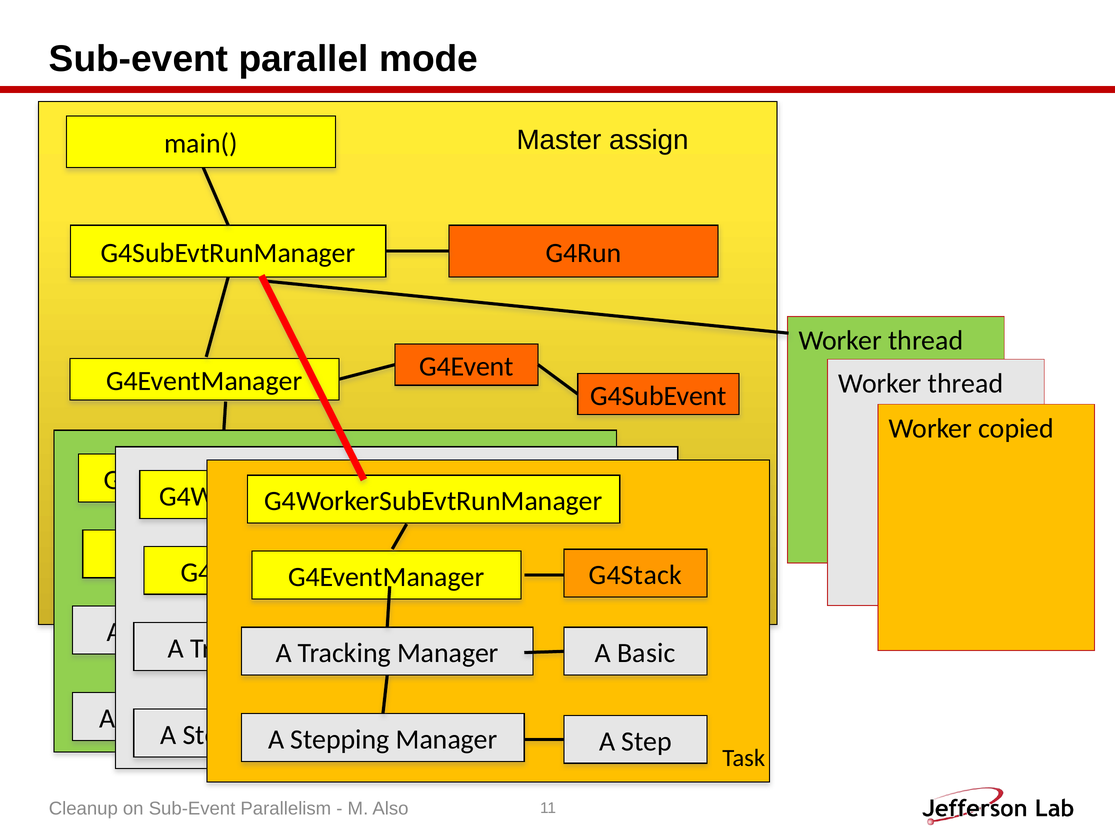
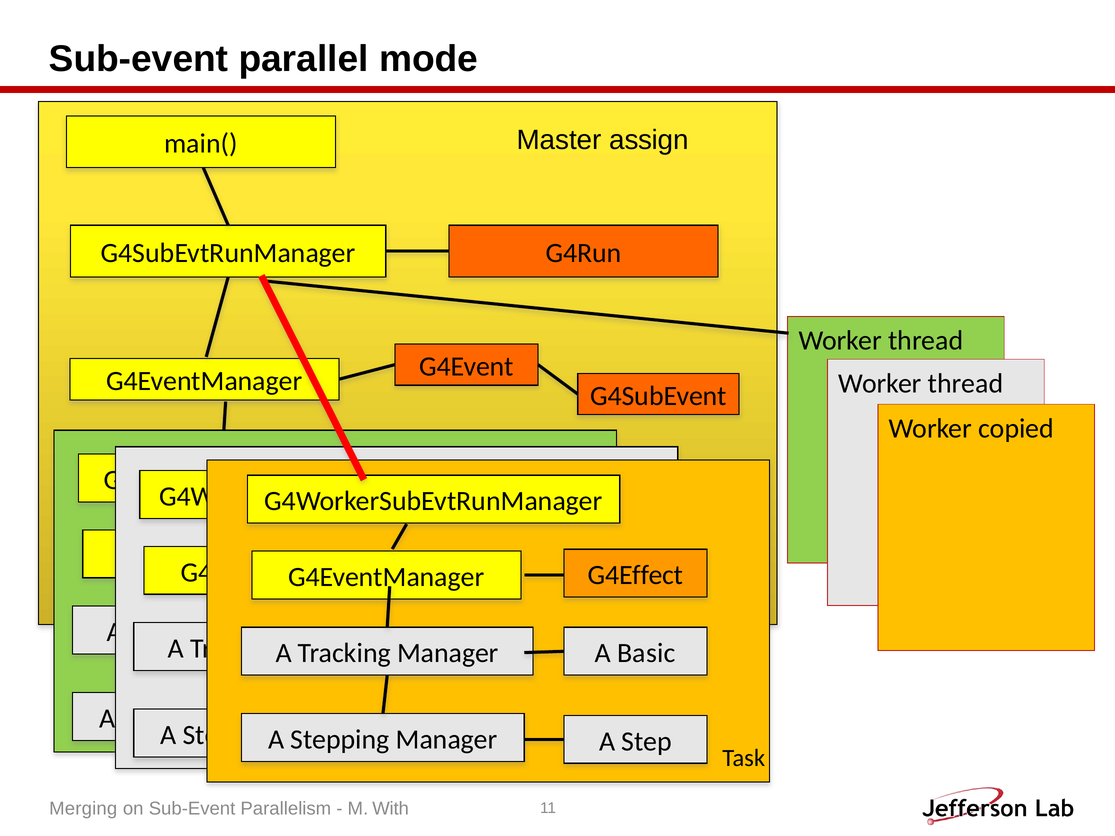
G4Stack: G4Stack -> G4Effect
Cleanup: Cleanup -> Merging
Also: Also -> With
